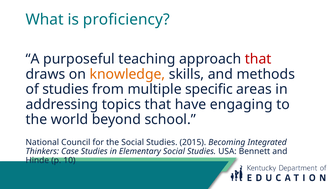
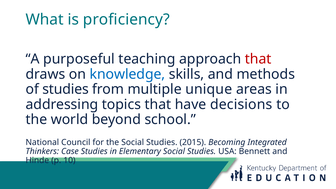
knowledge colour: orange -> blue
specific: specific -> unique
engaging: engaging -> decisions
